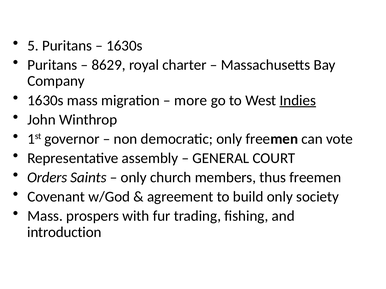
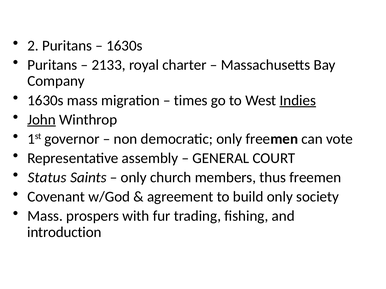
5: 5 -> 2
8629: 8629 -> 2133
more: more -> times
John underline: none -> present
Orders: Orders -> Status
